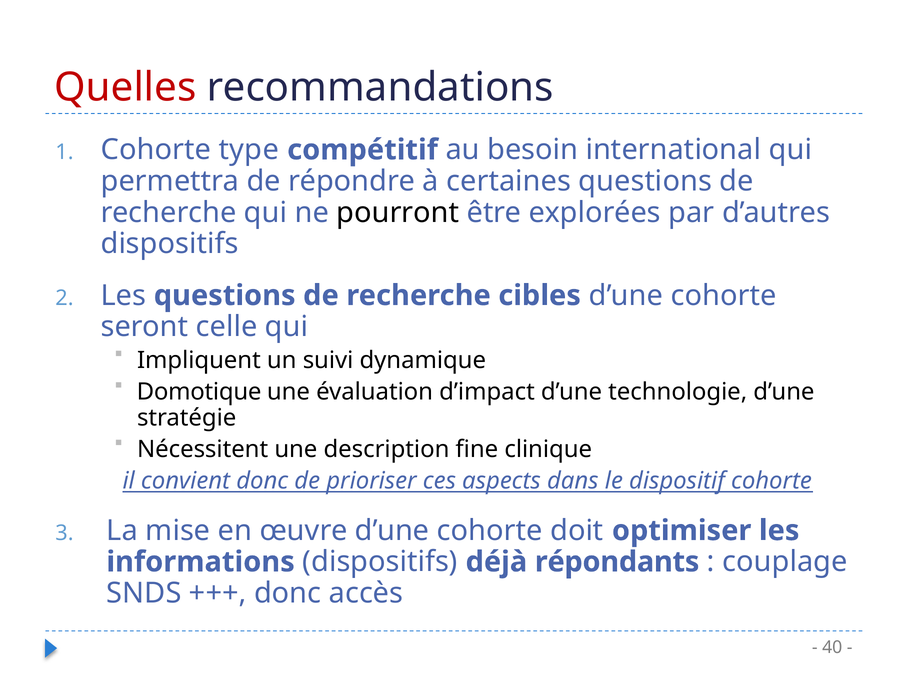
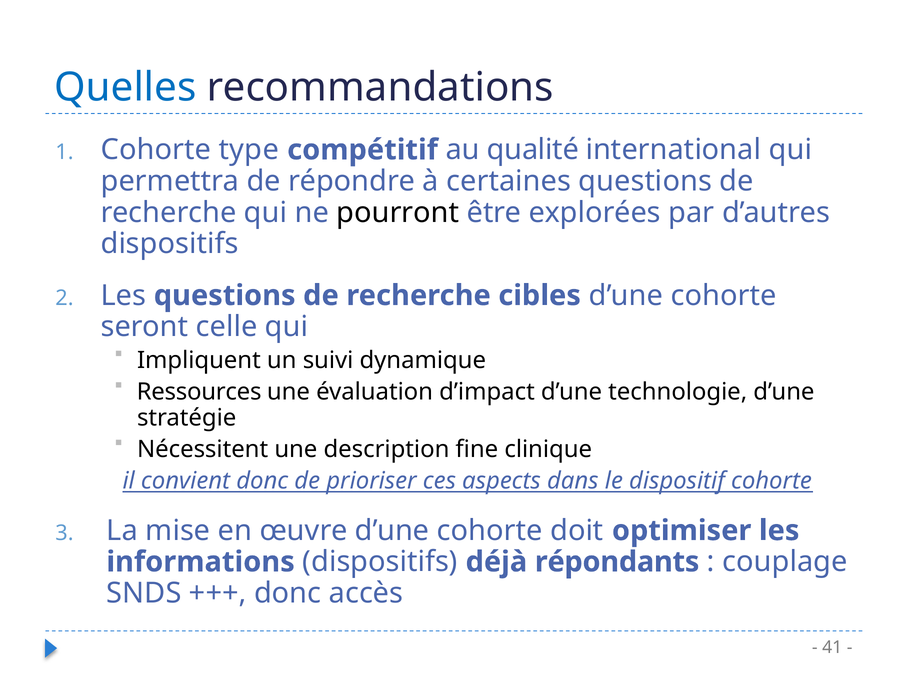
Quelles colour: red -> blue
besoin: besoin -> qualité
Domotique: Domotique -> Ressources
40: 40 -> 41
